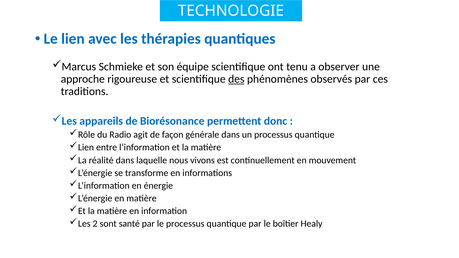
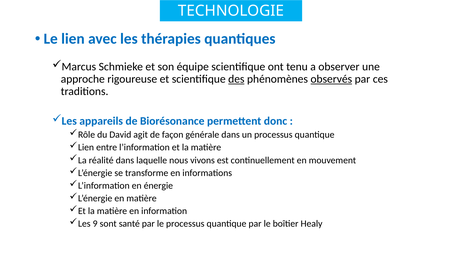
observés underline: none -> present
Radio: Radio -> David
2: 2 -> 9
